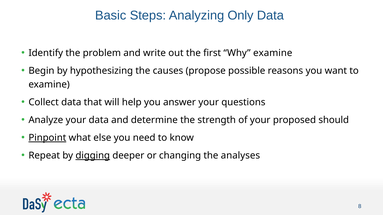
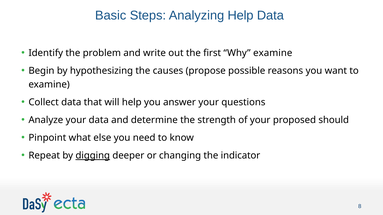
Analyzing Only: Only -> Help
Pinpoint underline: present -> none
analyses: analyses -> indicator
